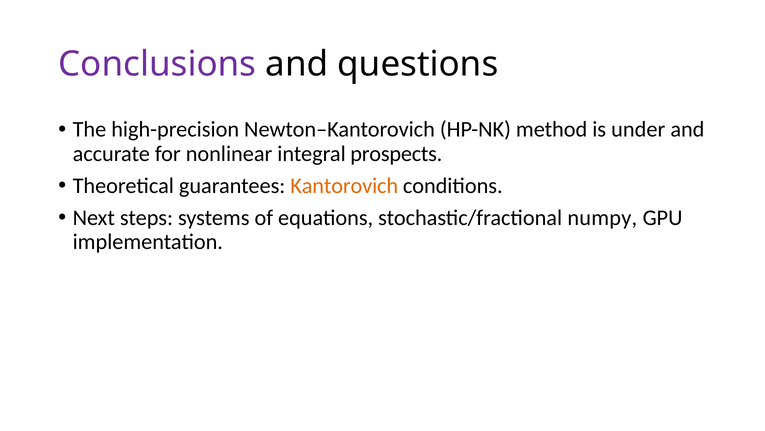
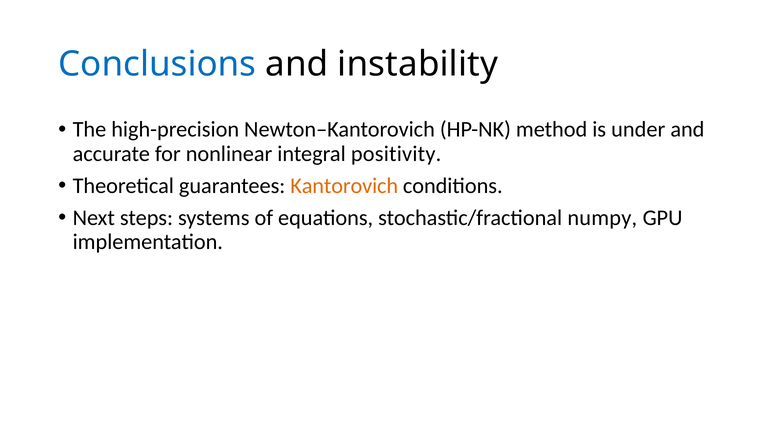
Conclusions colour: purple -> blue
questions: questions -> instability
prospects: prospects -> positivity
